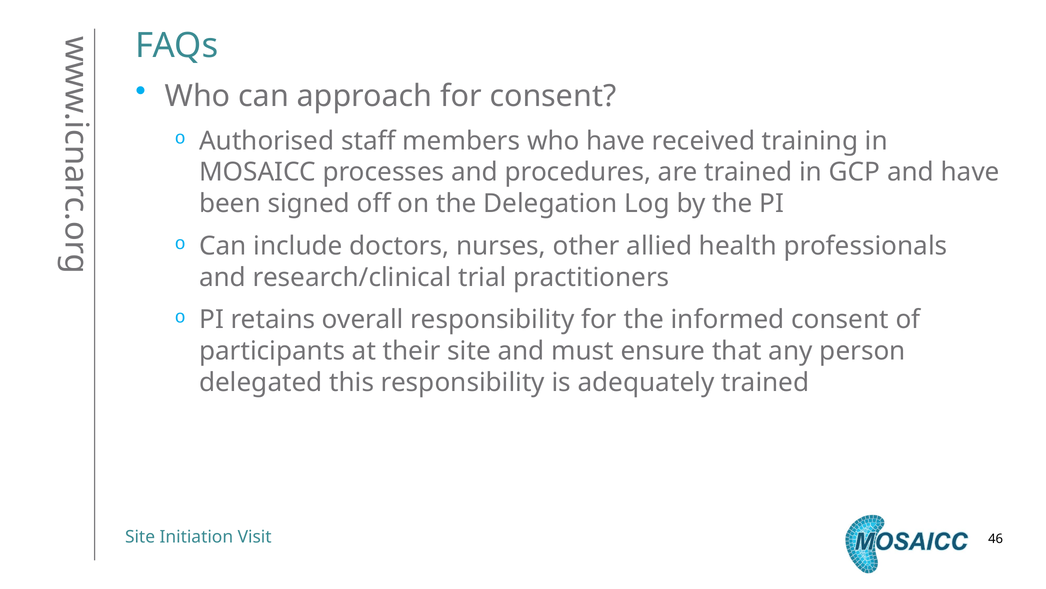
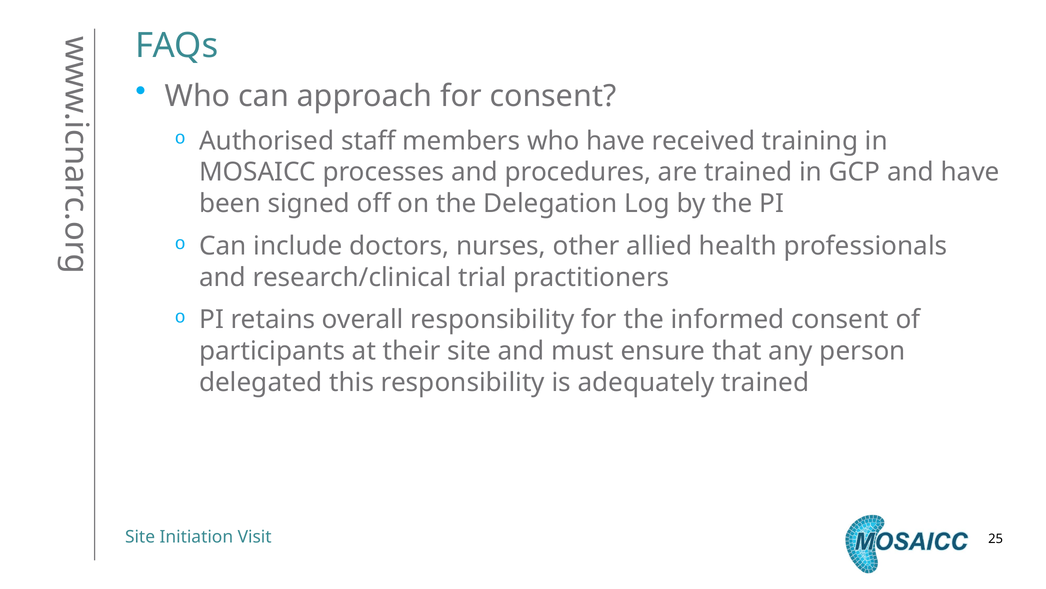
46: 46 -> 25
